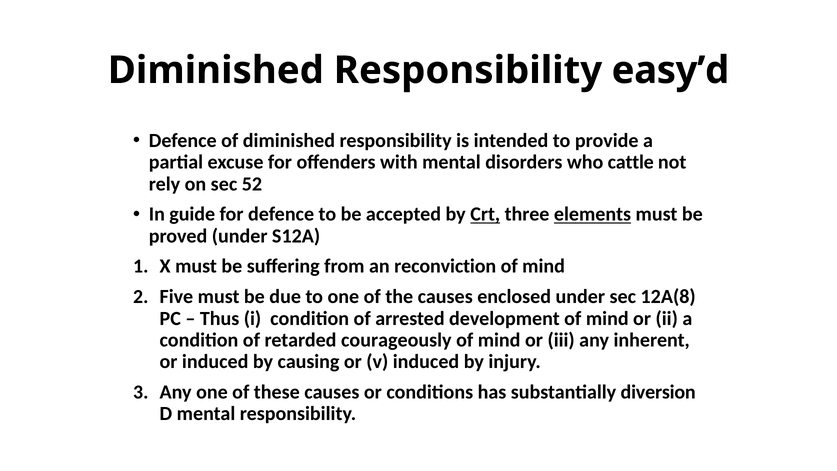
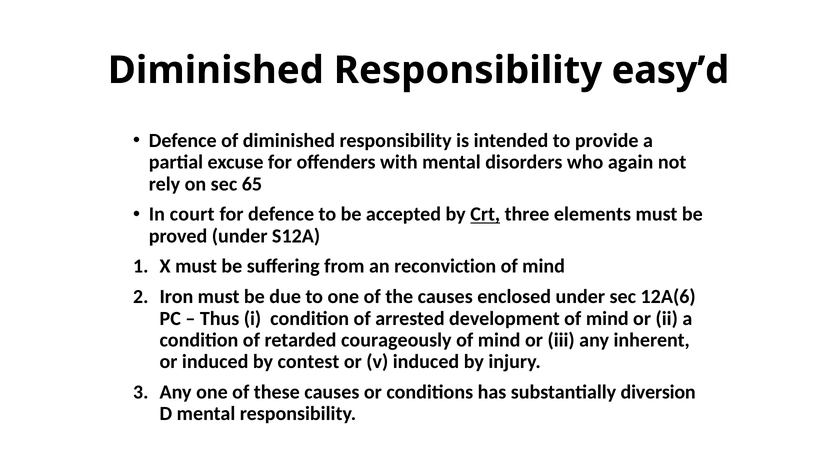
cattle: cattle -> again
52: 52 -> 65
guide: guide -> court
elements underline: present -> none
Five: Five -> Iron
12A(8: 12A(8 -> 12A(6
causing: causing -> contest
